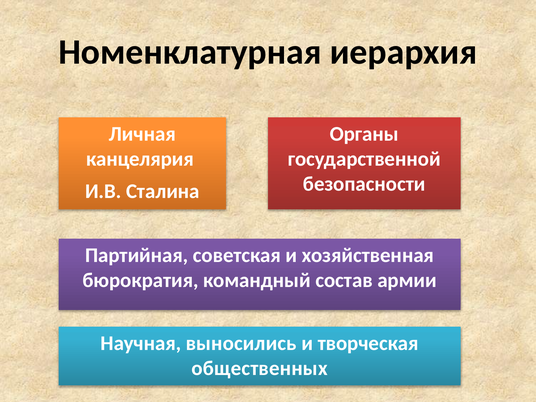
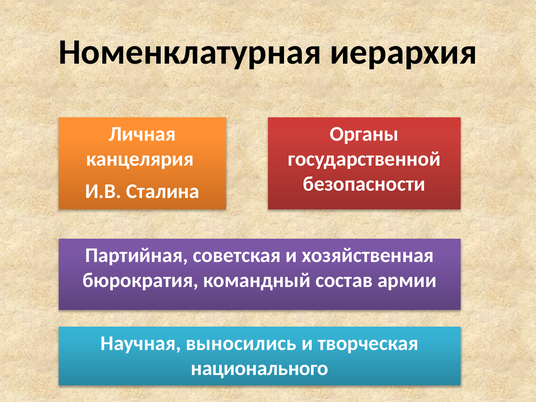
общественных: общественных -> национального
